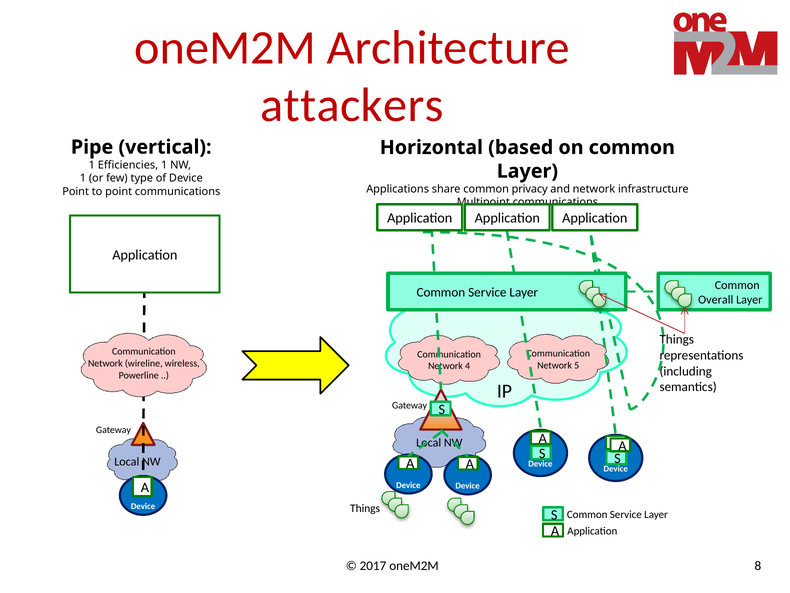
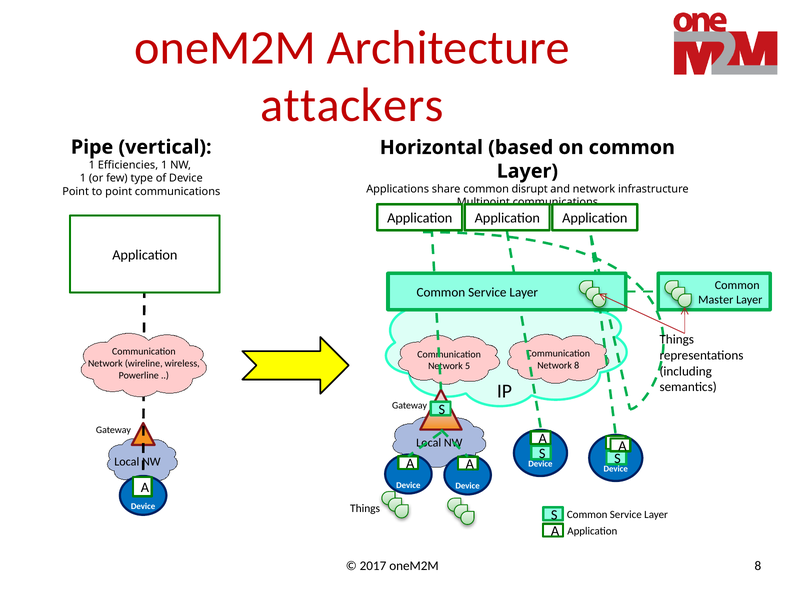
privacy: privacy -> disrupt
Overall: Overall -> Master
Network 5: 5 -> 8
4: 4 -> 5
